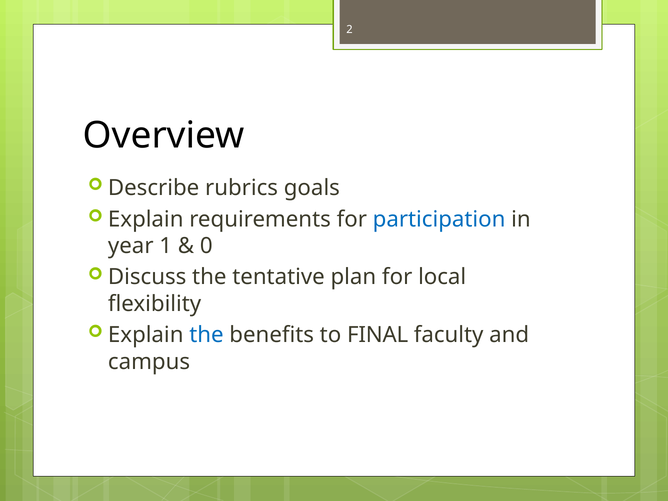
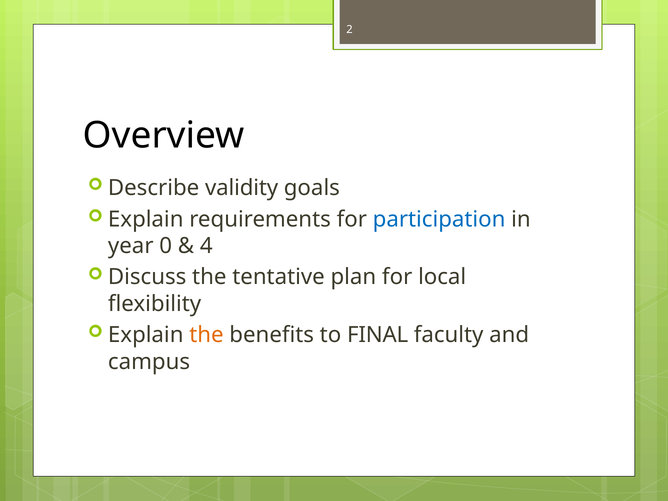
rubrics: rubrics -> validity
1: 1 -> 0
0: 0 -> 4
the at (206, 335) colour: blue -> orange
